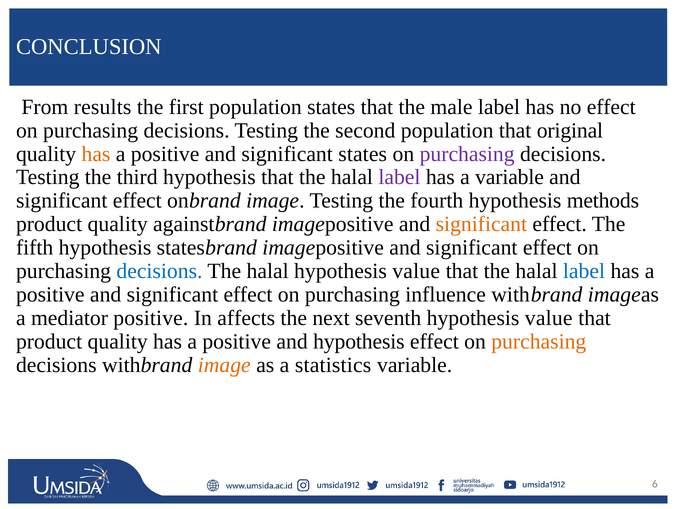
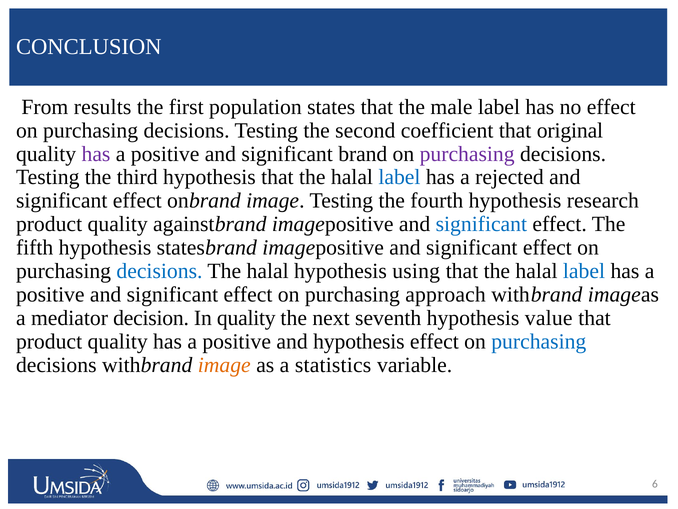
second population: population -> coefficient
has at (96, 154) colour: orange -> purple
significant states: states -> brand
label at (399, 177) colour: purple -> blue
a variable: variable -> rejected
methods: methods -> research
significant at (481, 224) colour: orange -> blue
value at (416, 271): value -> using
influence: influence -> approach
mediator positive: positive -> decision
In affects: affects -> quality
purchasing at (539, 341) colour: orange -> blue
